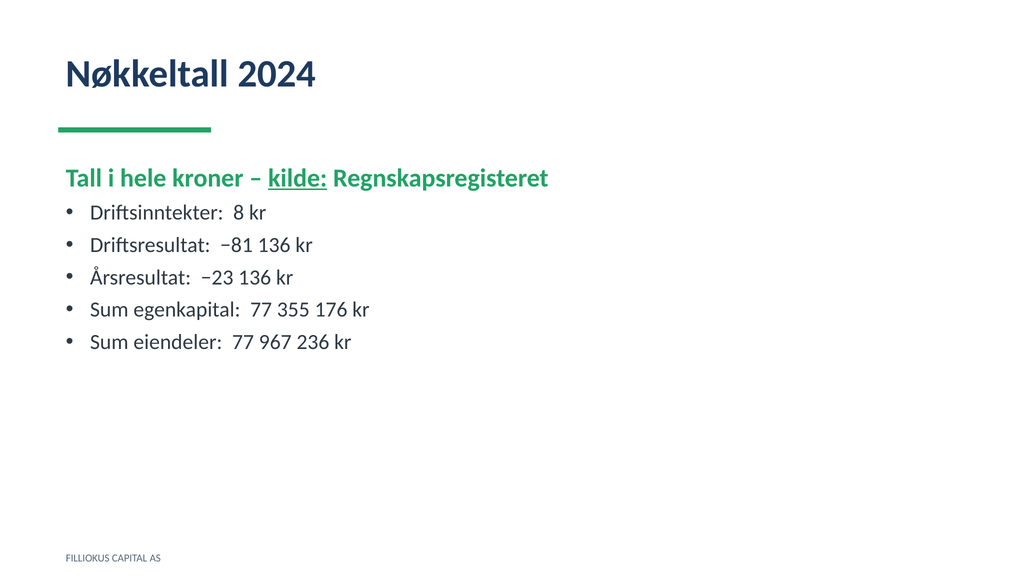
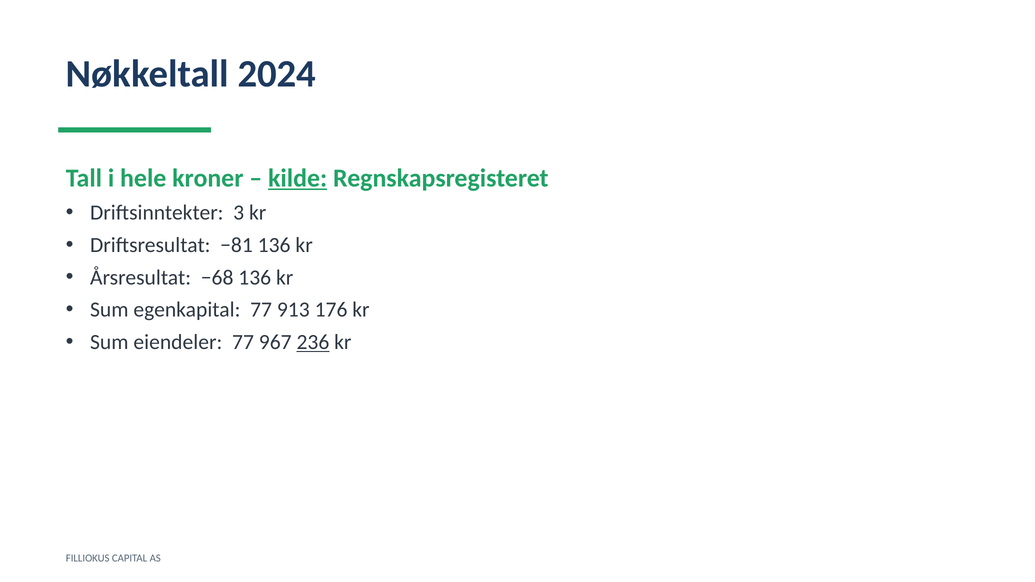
8: 8 -> 3
−23: −23 -> −68
355: 355 -> 913
236 underline: none -> present
